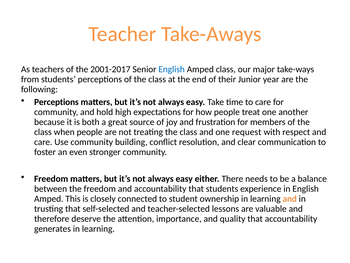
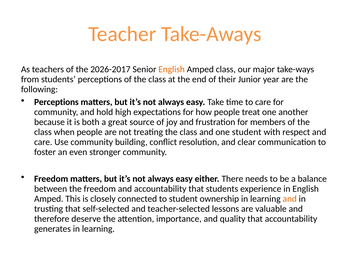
2001-2017: 2001-2017 -> 2026-2017
English at (172, 69) colour: blue -> orange
one request: request -> student
